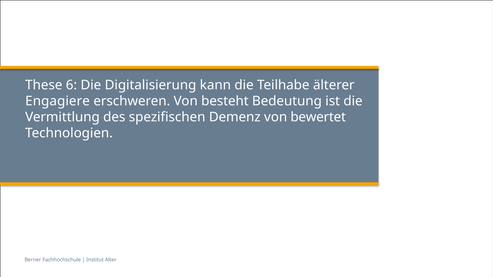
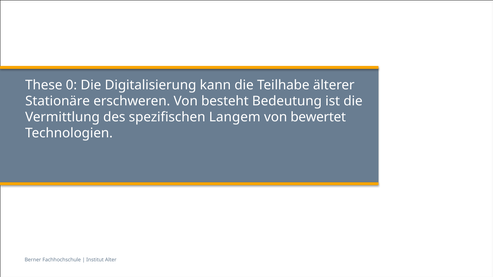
6: 6 -> 0
Engagiere: Engagiere -> Stationäre
Demenz: Demenz -> Langem
